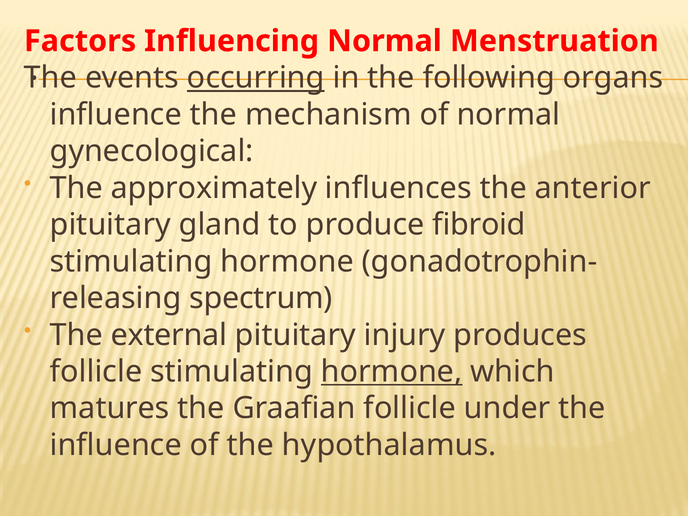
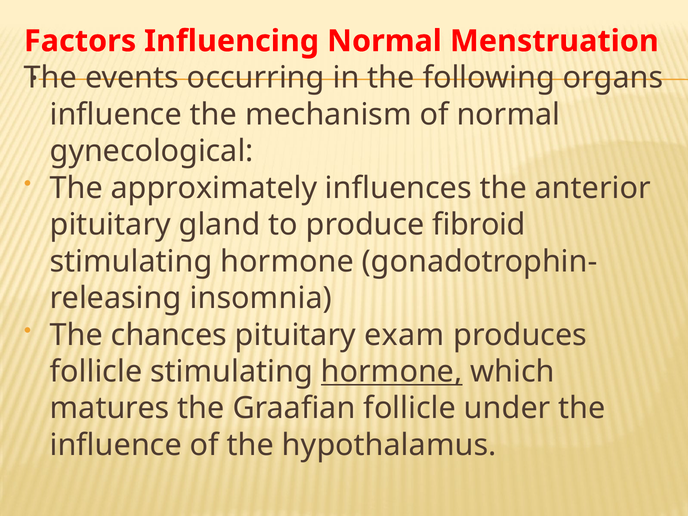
occurring underline: present -> none
spectrum: spectrum -> insomnia
external: external -> chances
injury: injury -> exam
